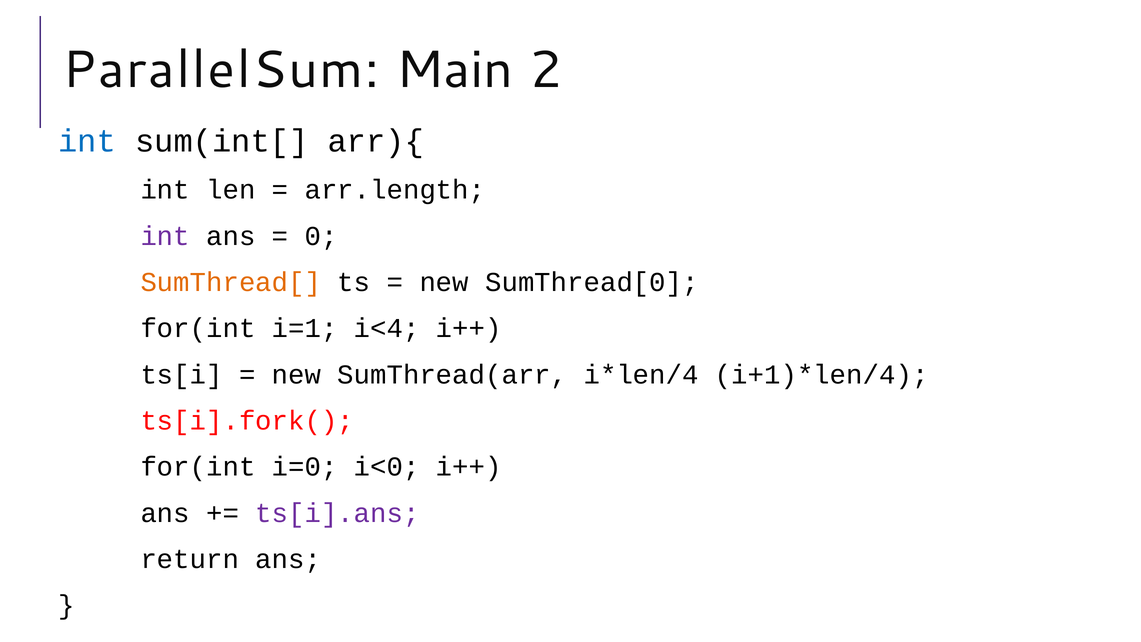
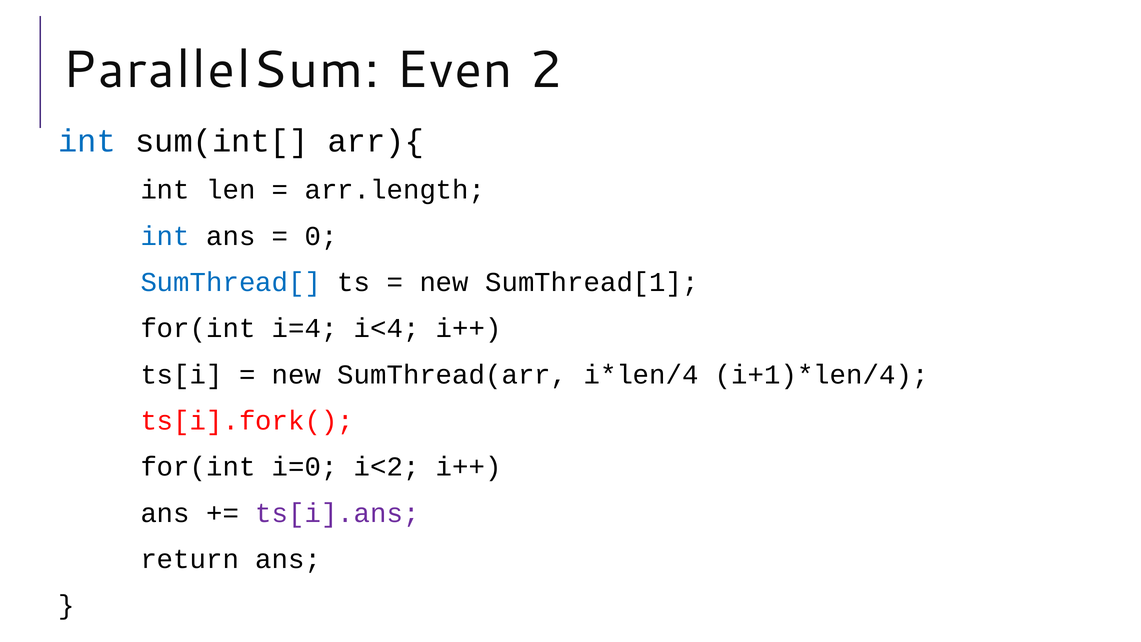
Main: Main -> Even
int at (165, 236) colour: purple -> blue
SumThread[ colour: orange -> blue
SumThread[0: SumThread[0 -> SumThread[1
i=1: i=1 -> i=4
i<0: i<0 -> i<2
